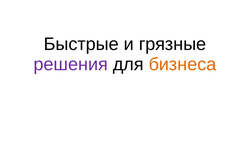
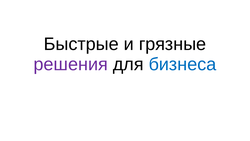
бизнеса colour: orange -> blue
